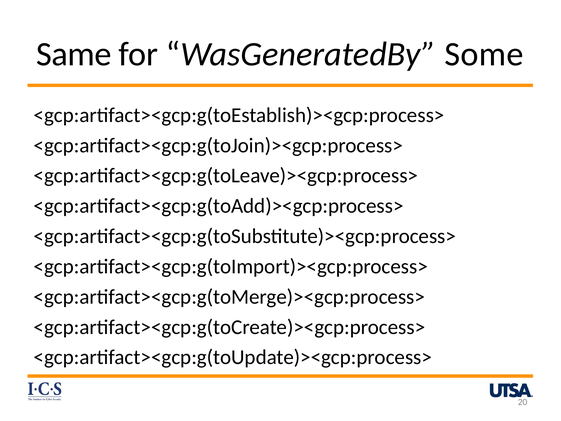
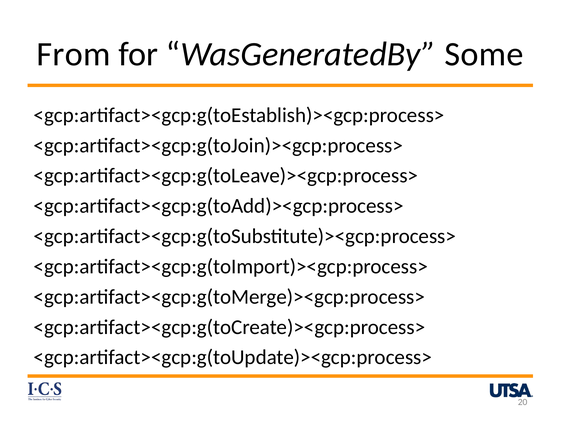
Same: Same -> From
